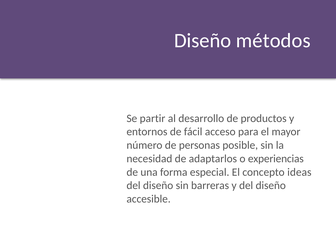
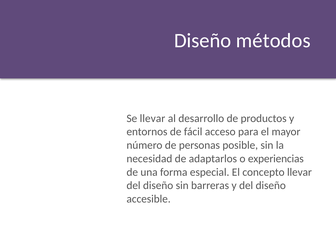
Se partir: partir -> llevar
concepto ideas: ideas -> llevar
